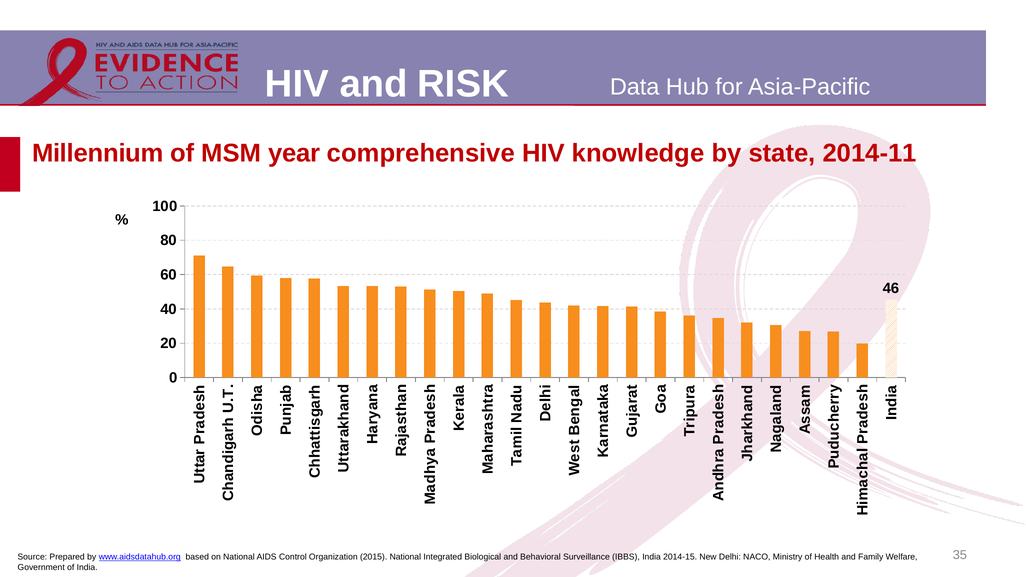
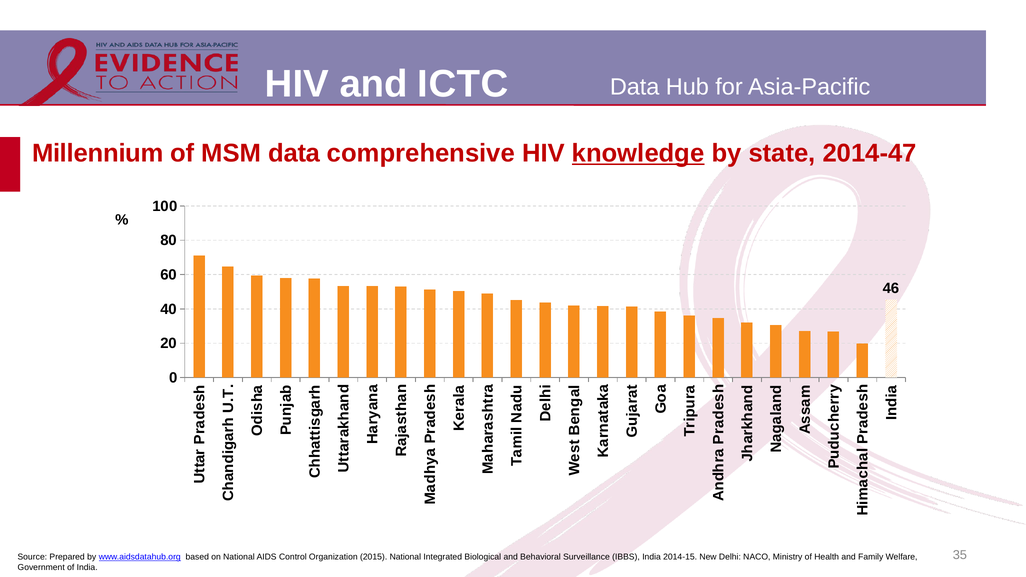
RISK: RISK -> ICTC
MSM year: year -> data
knowledge underline: none -> present
2014-11: 2014-11 -> 2014-47
